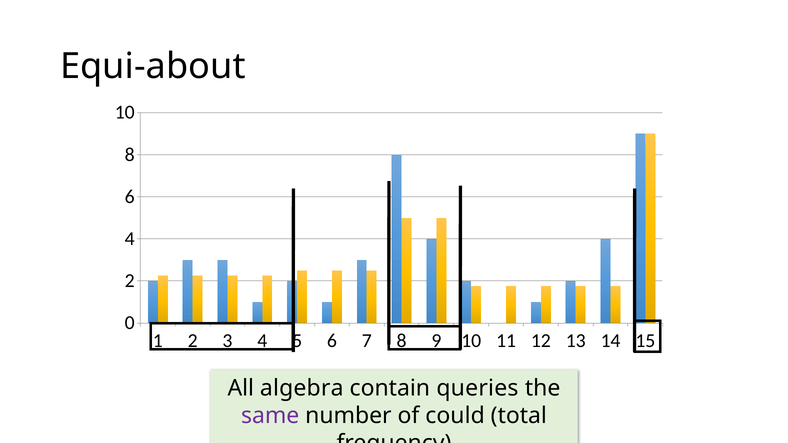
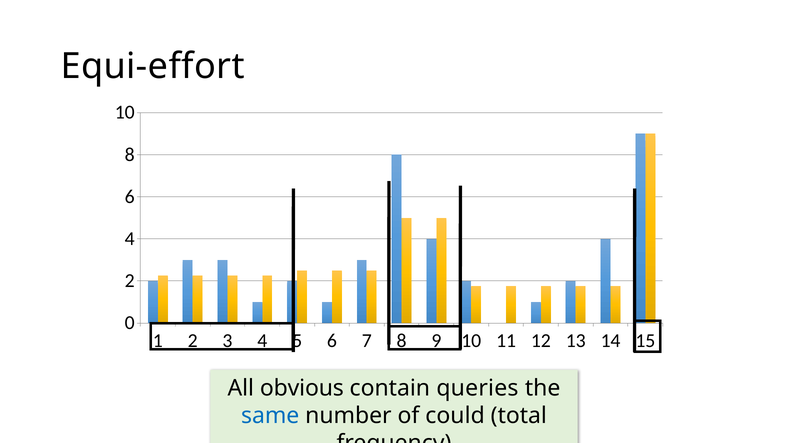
Equi-about: Equi-about -> Equi-effort
algebra: algebra -> obvious
same colour: purple -> blue
